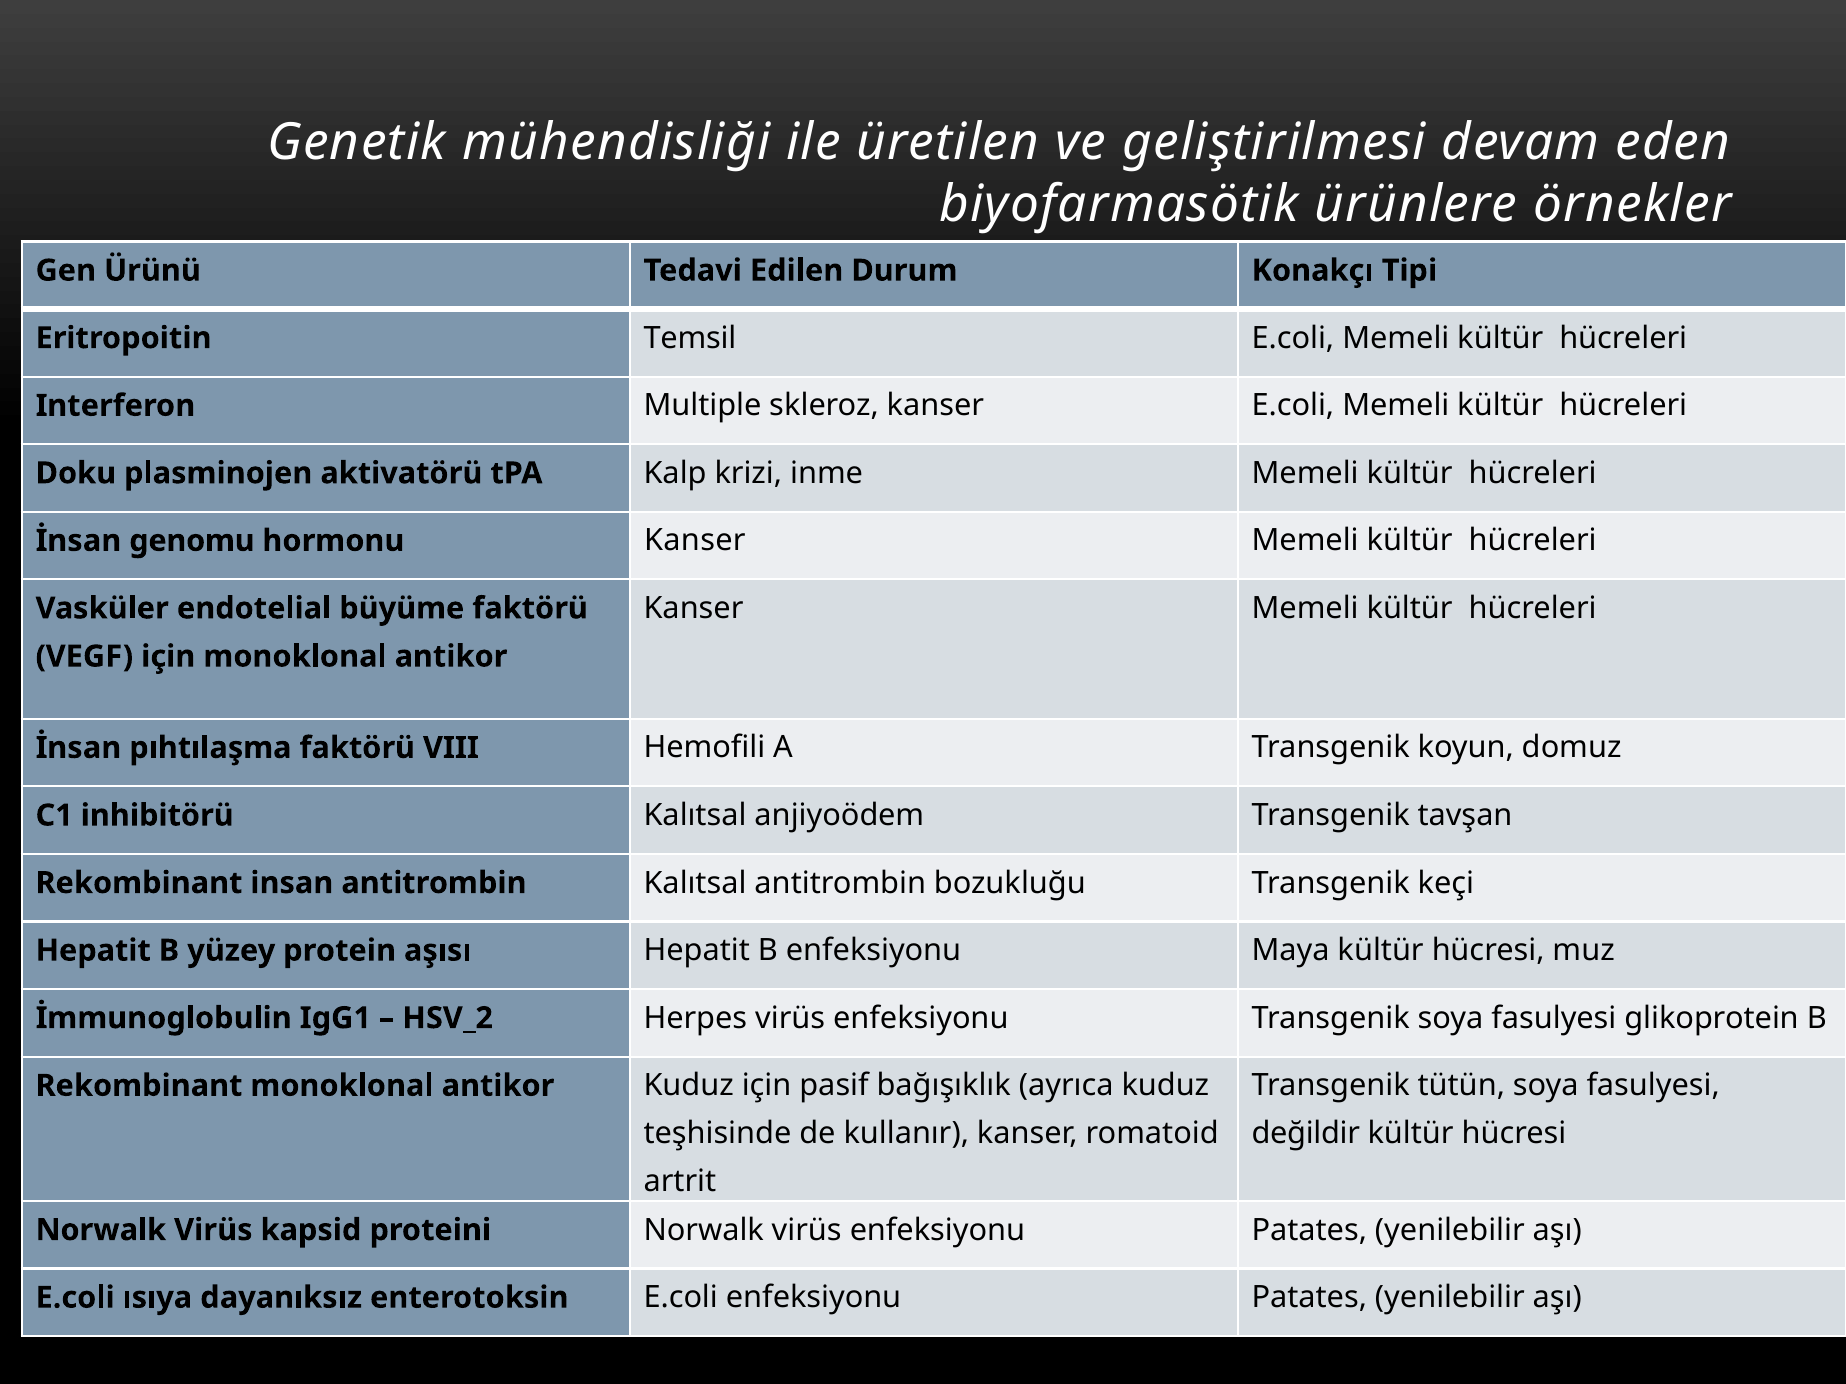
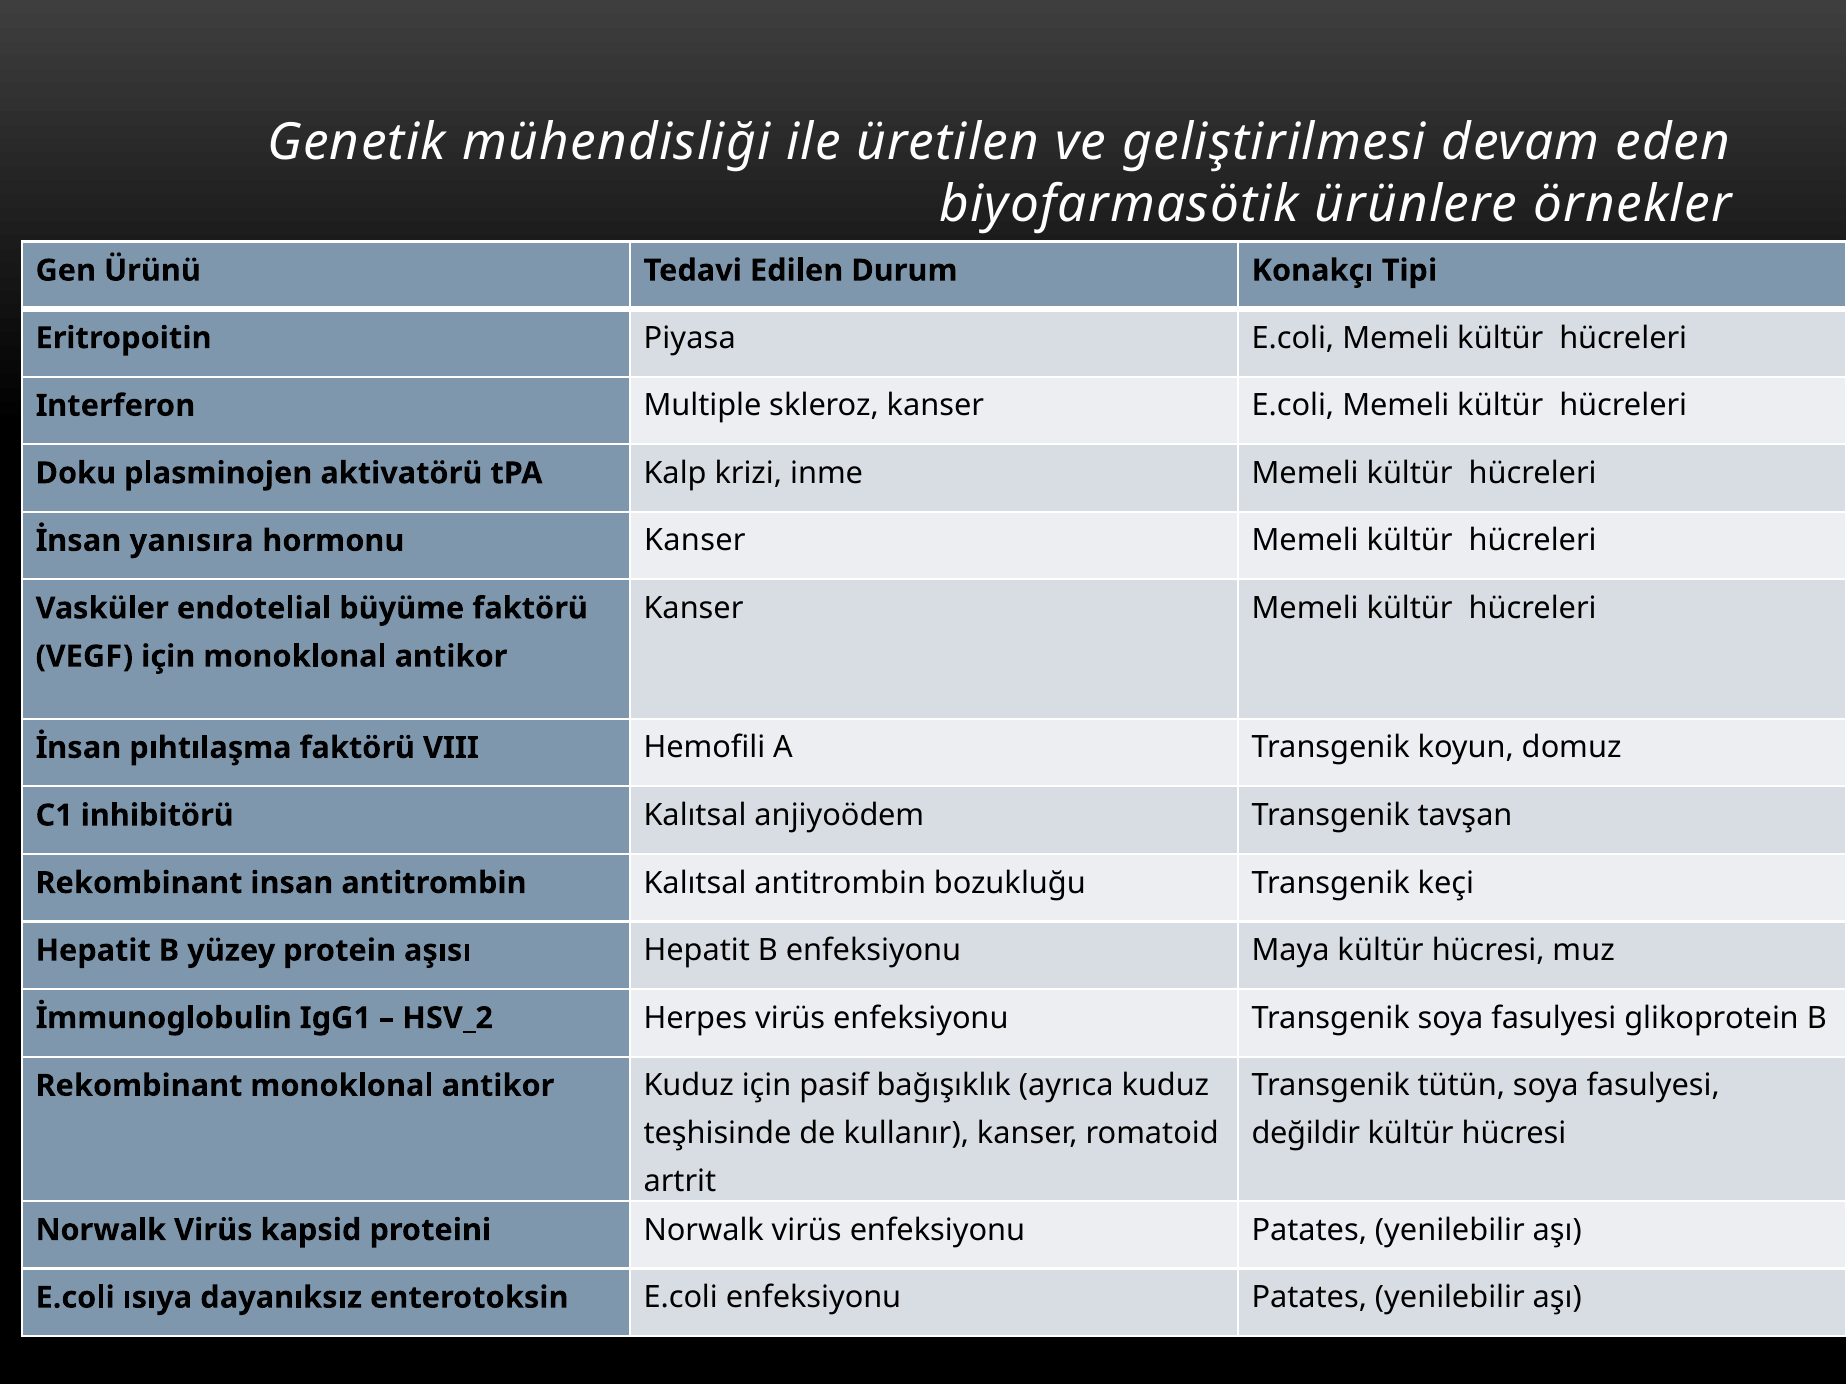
Temsil: Temsil -> Piyasa
genomu: genomu -> yanısıra
